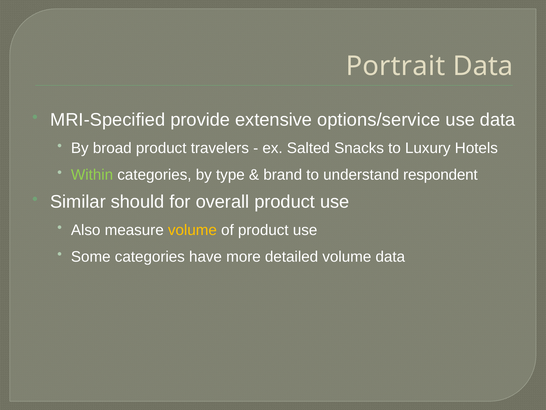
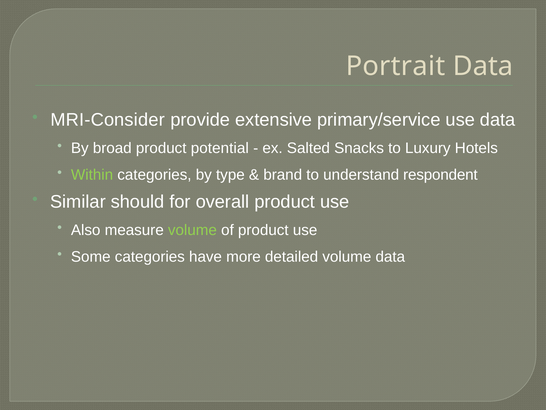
MRI-Specified: MRI-Specified -> MRI-Consider
options/service: options/service -> primary/service
travelers: travelers -> potential
volume at (192, 230) colour: yellow -> light green
